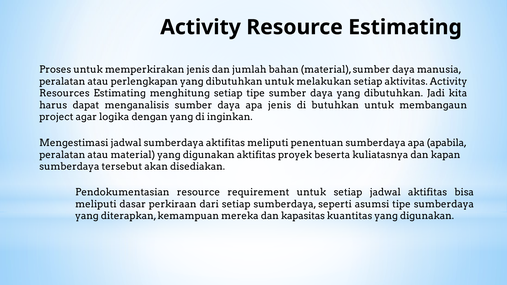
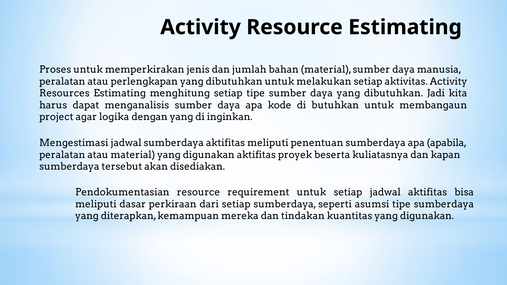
apa jenis: jenis -> kode
kapasitas: kapasitas -> tindakan
